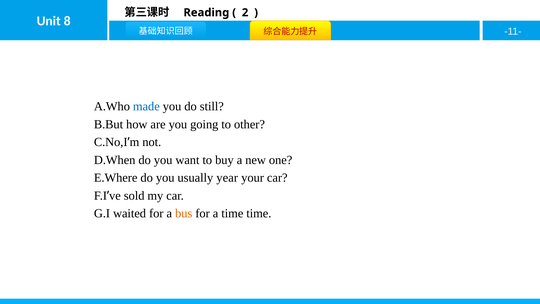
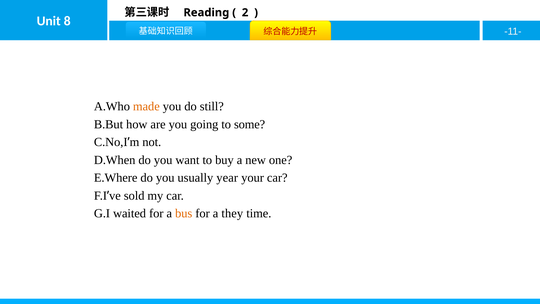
made colour: blue -> orange
other: other -> some
a time: time -> they
